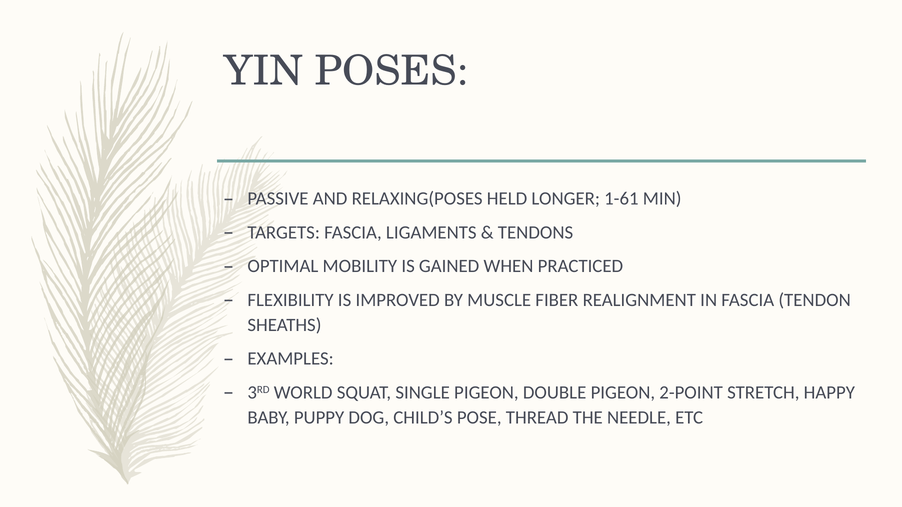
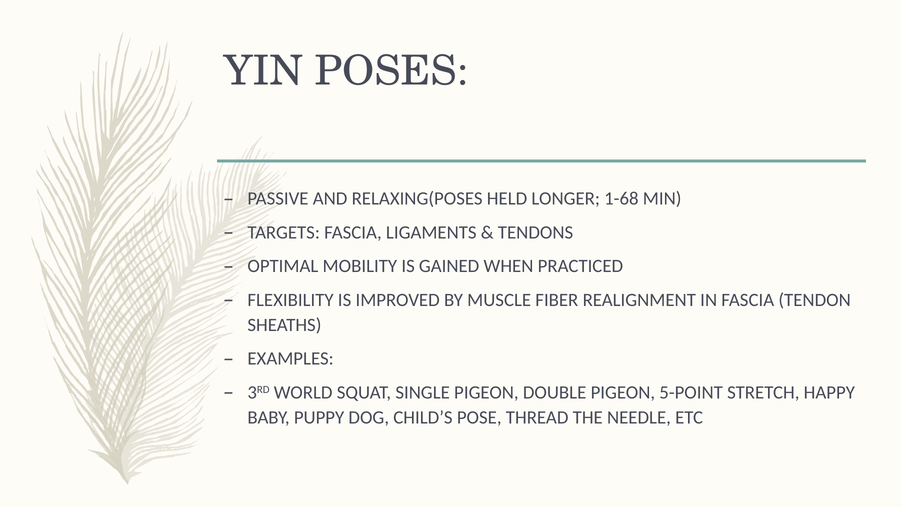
1-61: 1-61 -> 1-68
2-POINT: 2-POINT -> 5-POINT
